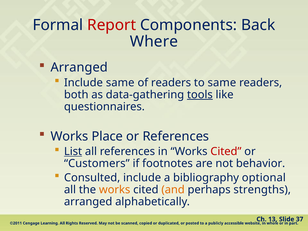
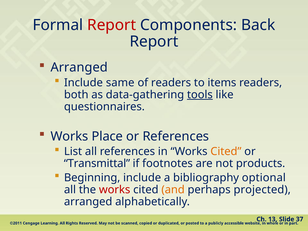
Where at (154, 42): Where -> Report
to same: same -> items
List underline: present -> none
Cited at (226, 151) colour: red -> orange
Customers: Customers -> Transmittal
behavior: behavior -> products
Consulted: Consulted -> Beginning
works at (115, 190) colour: orange -> red
strengths: strengths -> projected
